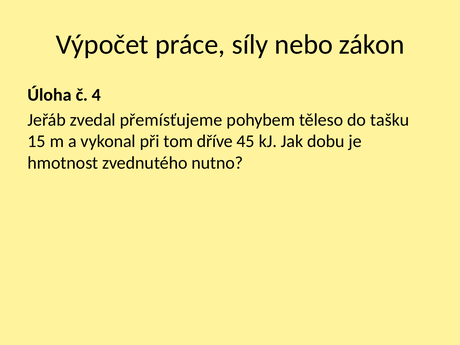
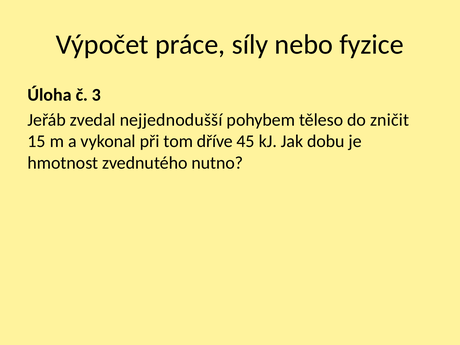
zákon: zákon -> fyzice
4: 4 -> 3
přemísťujeme: přemísťujeme -> nejjednodušší
tašku: tašku -> zničit
